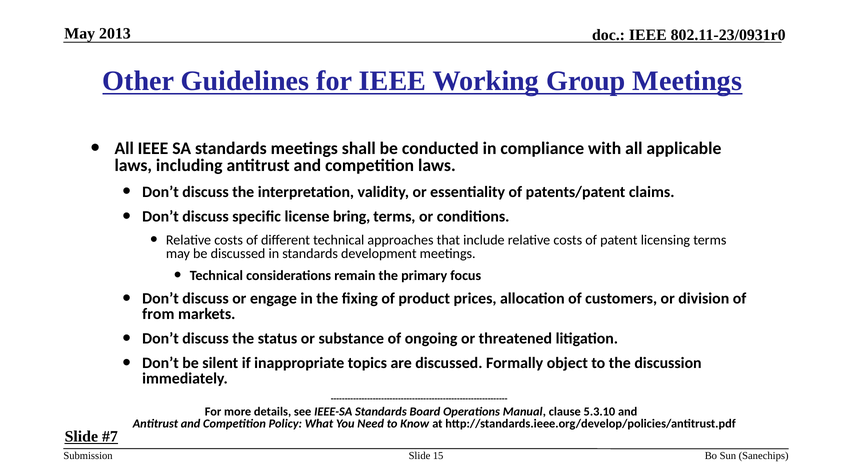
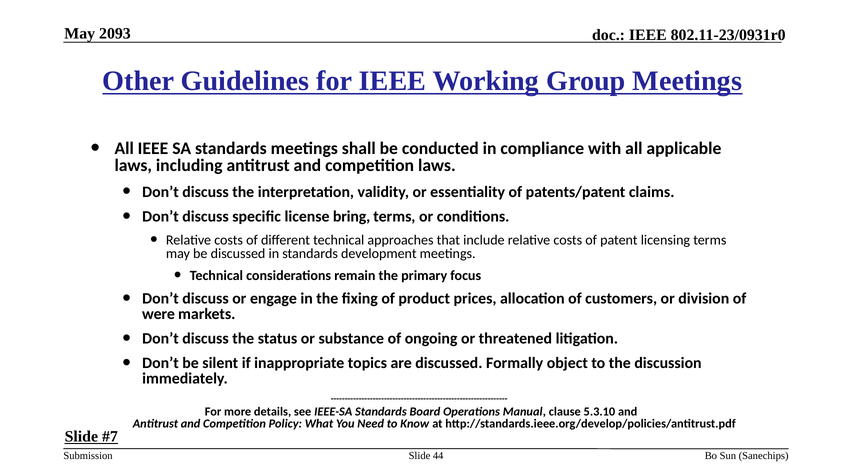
2013: 2013 -> 2093
from: from -> were
15: 15 -> 44
